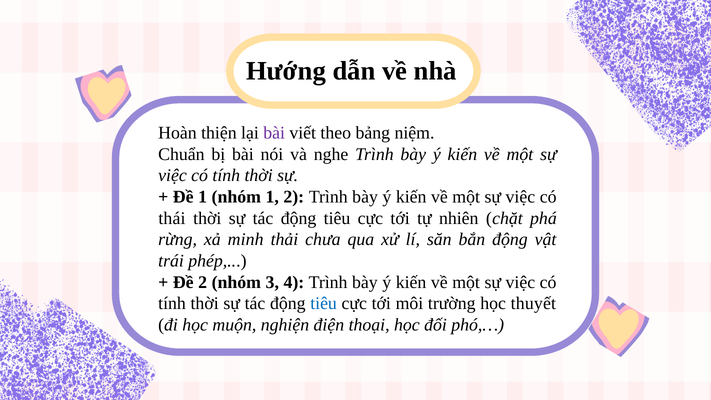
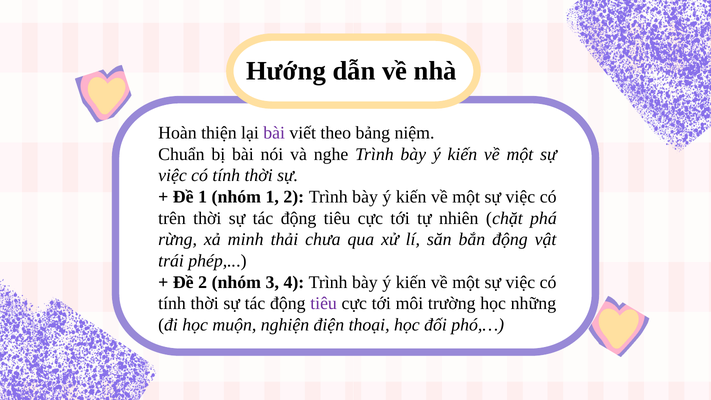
thái: thái -> trên
tiêu at (324, 304) colour: blue -> purple
thuyết: thuyết -> những
